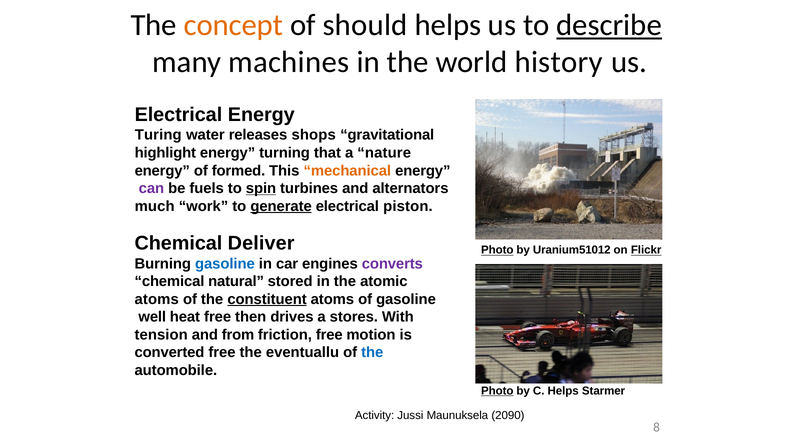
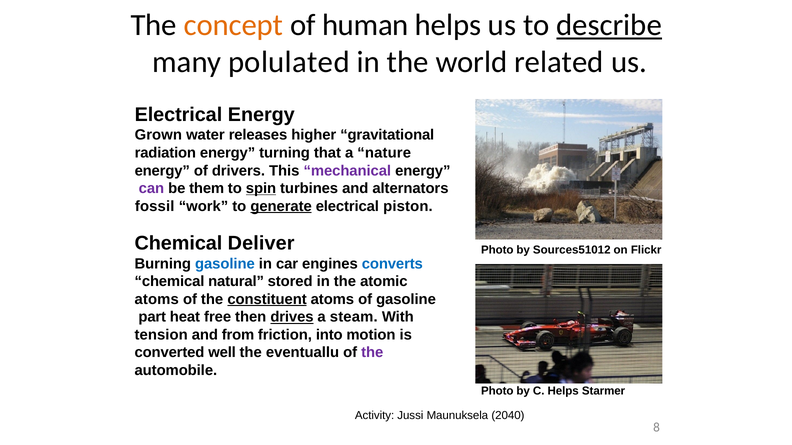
should: should -> human
machines: machines -> polulated
history: history -> related
Turing: Turing -> Grown
shops: shops -> higher
highlight: highlight -> radiation
formed: formed -> drivers
mechanical colour: orange -> purple
fuels: fuels -> them
much: much -> fossil
Photo at (497, 250) underline: present -> none
Uranium51012: Uranium51012 -> Sources51012
Flickr underline: present -> none
converts colour: purple -> blue
well: well -> part
drives underline: none -> present
stores: stores -> steam
friction free: free -> into
converted free: free -> well
the at (372, 353) colour: blue -> purple
Photo at (497, 391) underline: present -> none
2090: 2090 -> 2040
